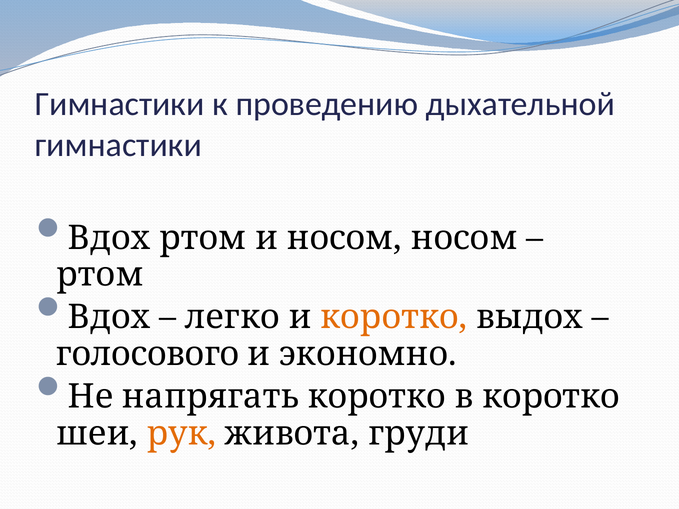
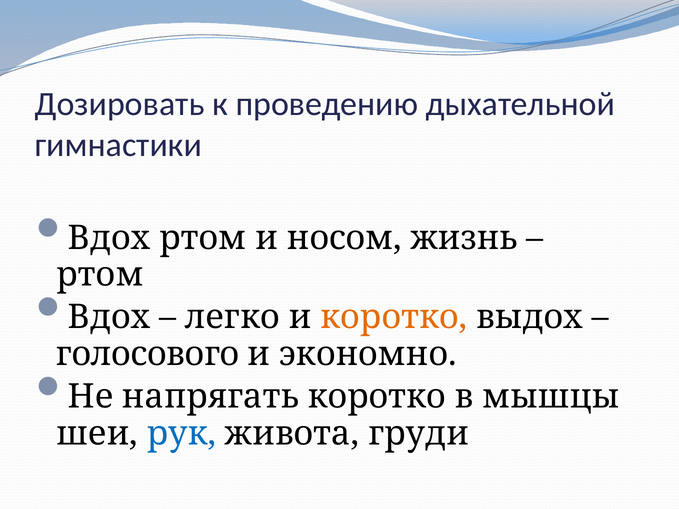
Гимнастики at (120, 104): Гимнастики -> Дозировать
носом носом: носом -> жизнь
в коротко: коротко -> мышцы
рук colour: orange -> blue
